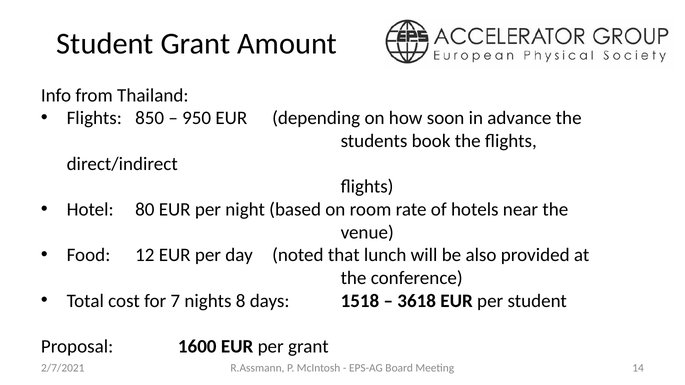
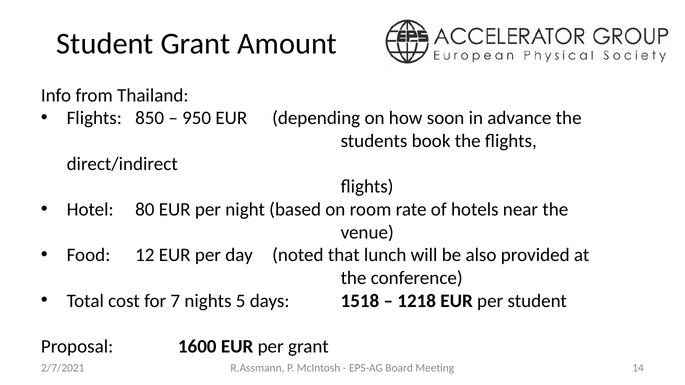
8: 8 -> 5
3618: 3618 -> 1218
